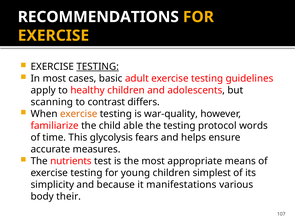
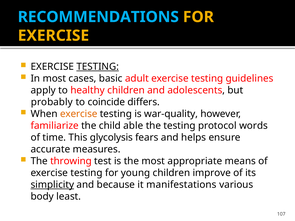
RECOMMENDATIONS colour: white -> light blue
scanning: scanning -> probably
contrast: contrast -> coincide
nutrients: nutrients -> throwing
simplest: simplest -> improve
simplicity underline: none -> present
their: their -> least
